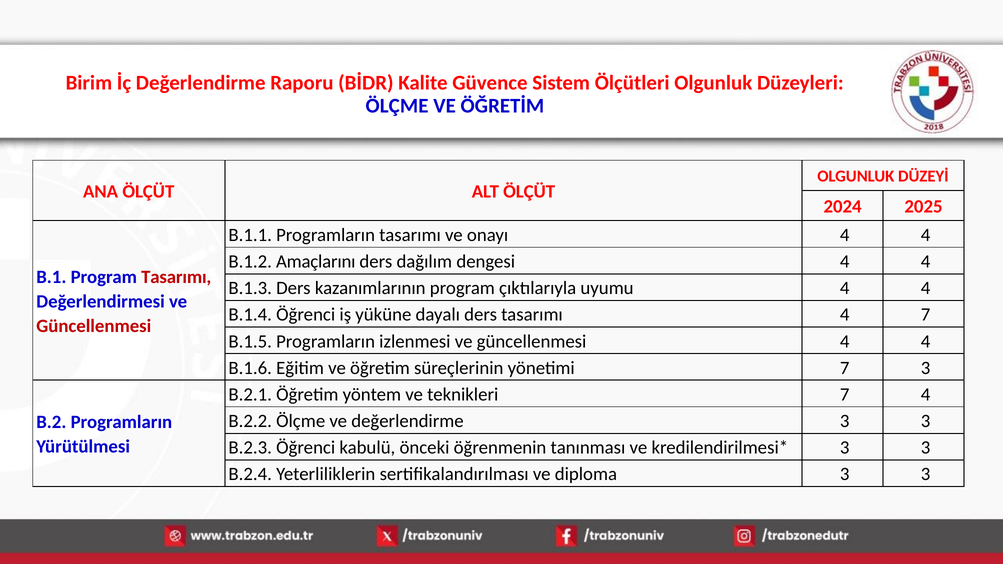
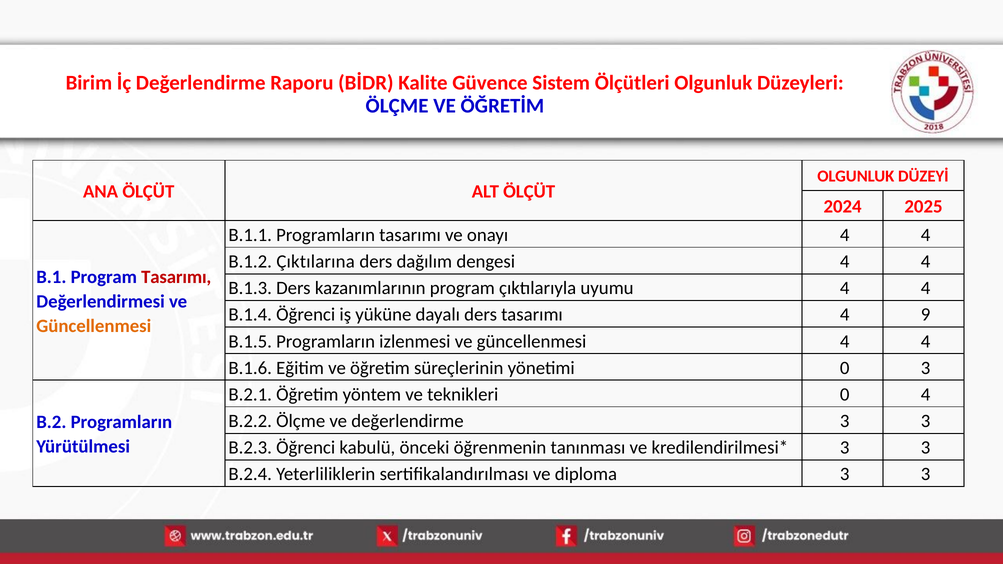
Amaçlarını: Amaçlarını -> Çıktılarına
4 7: 7 -> 9
Güncellenmesi at (94, 326) colour: red -> orange
yönetimi 7: 7 -> 0
teknikleri 7: 7 -> 0
